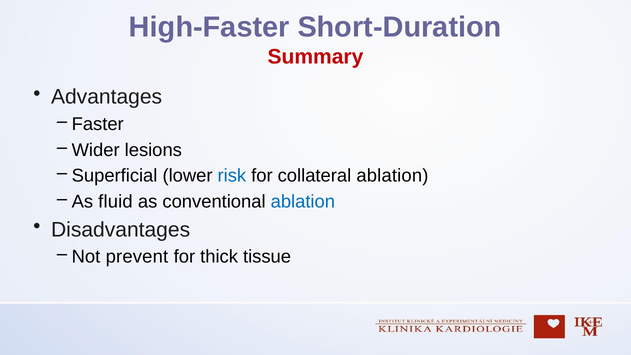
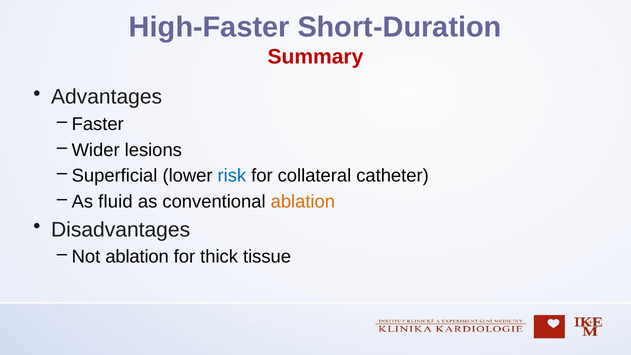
collateral ablation: ablation -> catheter
ablation at (303, 202) colour: blue -> orange
Not prevent: prevent -> ablation
